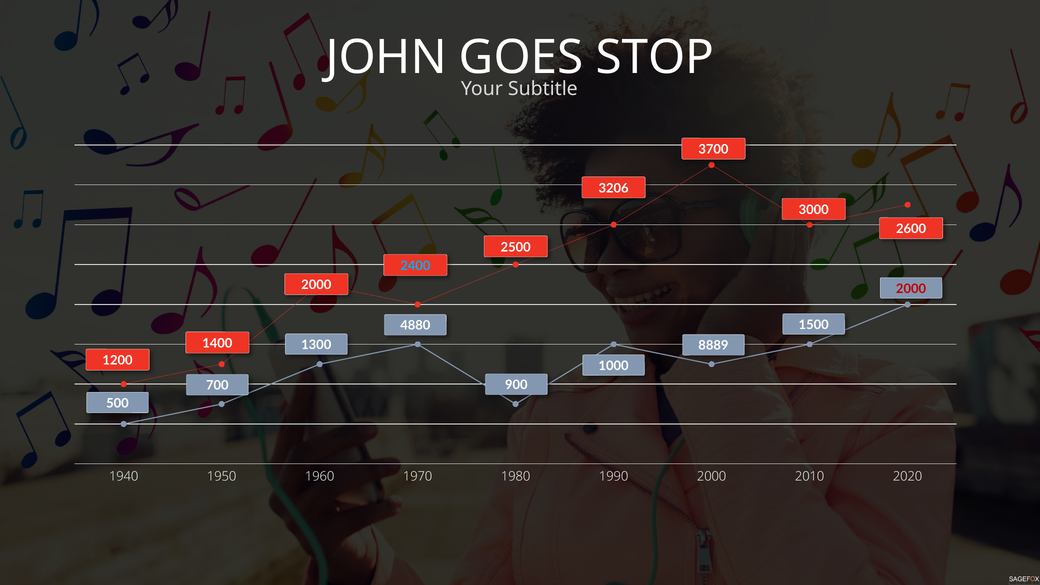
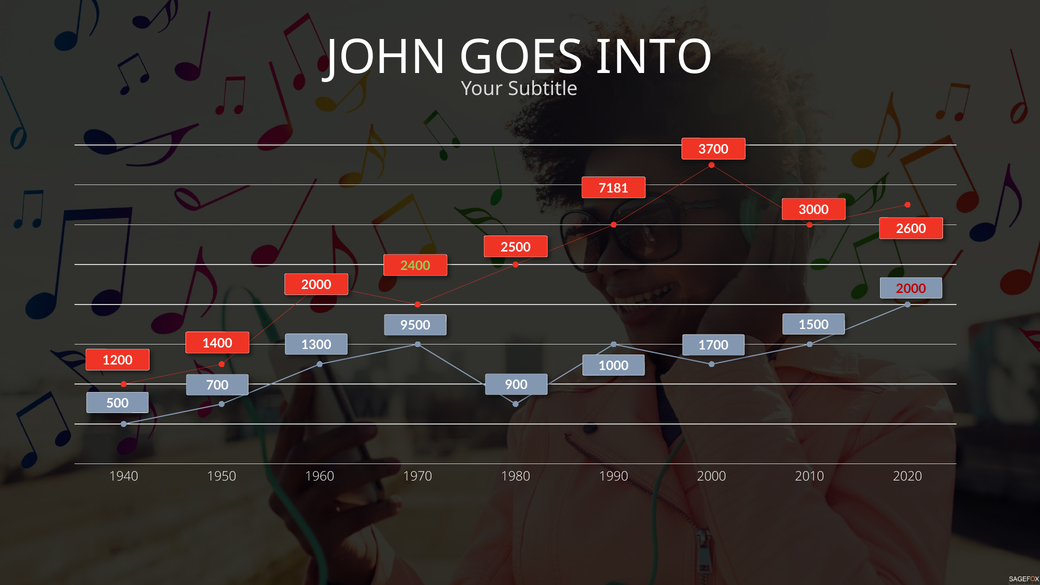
STOP: STOP -> INTO
3206: 3206 -> 7181
2400 colour: light blue -> light green
4880: 4880 -> 9500
8889: 8889 -> 1700
